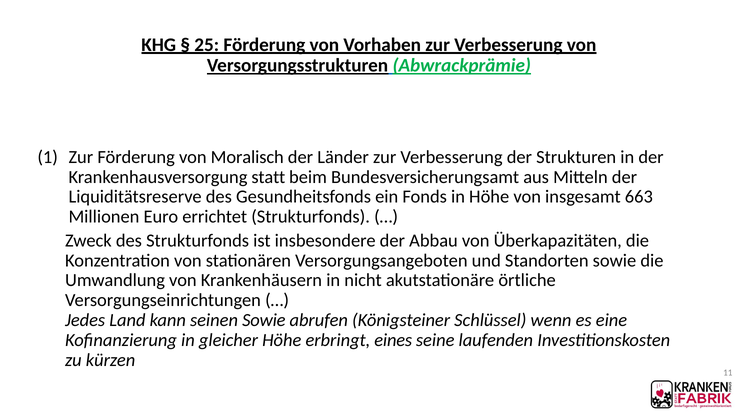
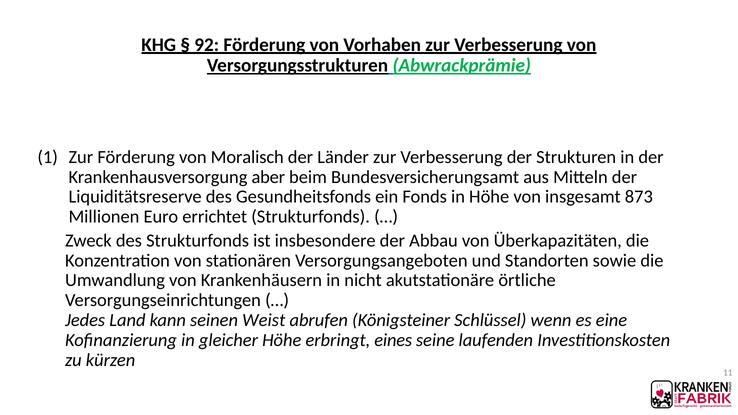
25: 25 -> 92
statt: statt -> aber
663: 663 -> 873
seinen Sowie: Sowie -> Weist
